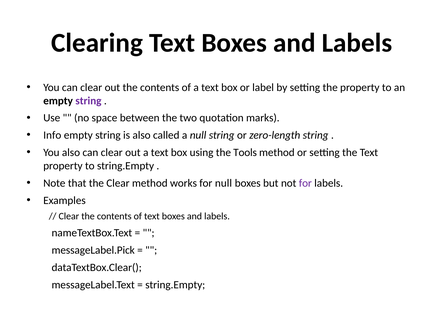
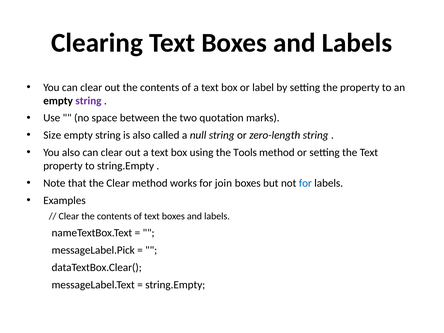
Info: Info -> Size
for null: null -> join
for at (305, 183) colour: purple -> blue
